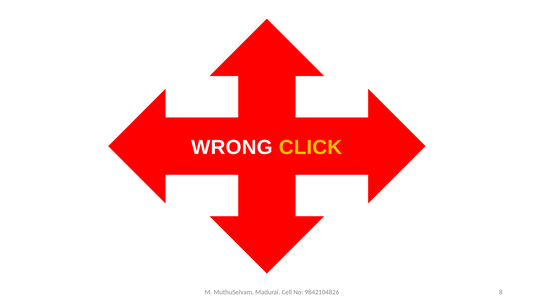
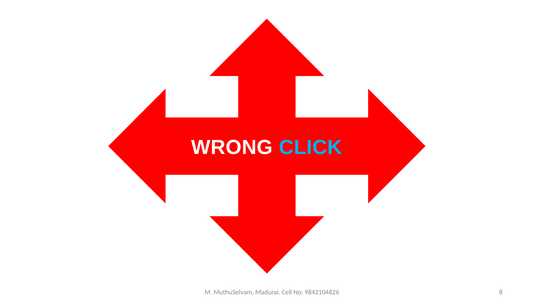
CLICK colour: yellow -> light blue
